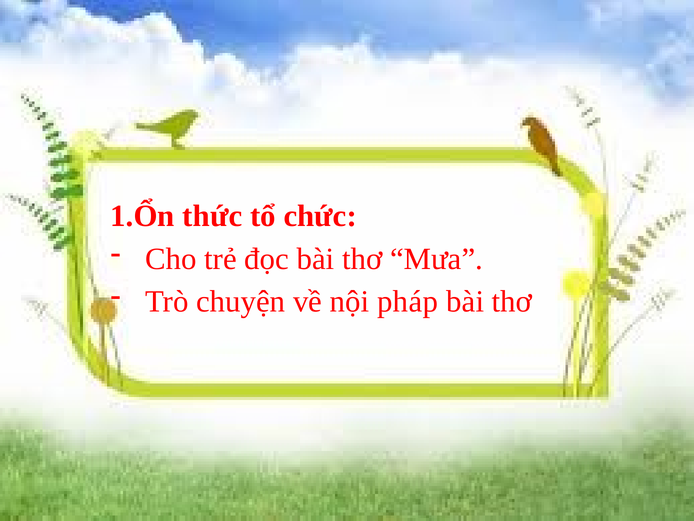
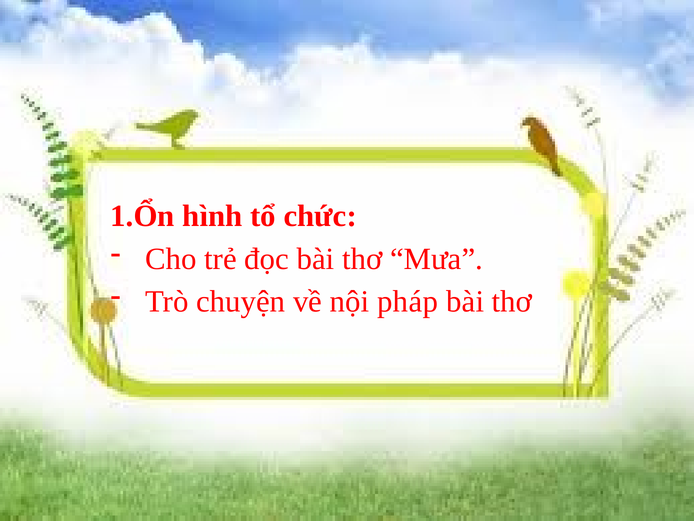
thức: thức -> hình
